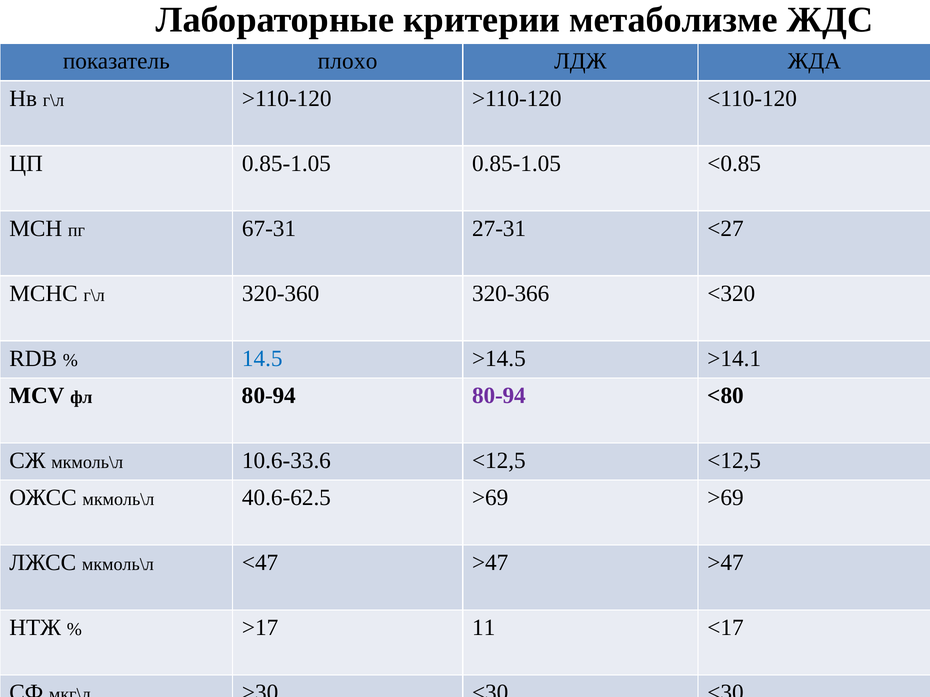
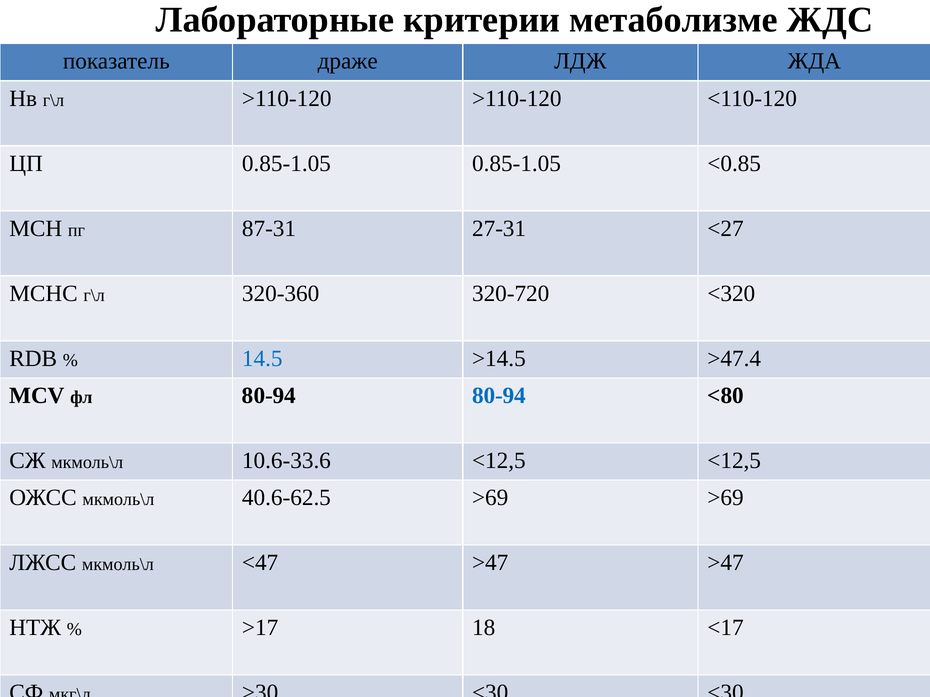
плохо: плохо -> драже
67-31: 67-31 -> 87-31
320-366: 320-366 -> 320-720
>14.1: >14.1 -> >47.4
80-94 at (499, 396) colour: purple -> blue
11: 11 -> 18
